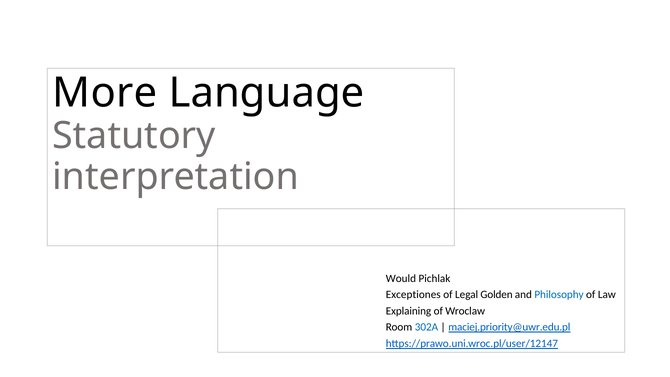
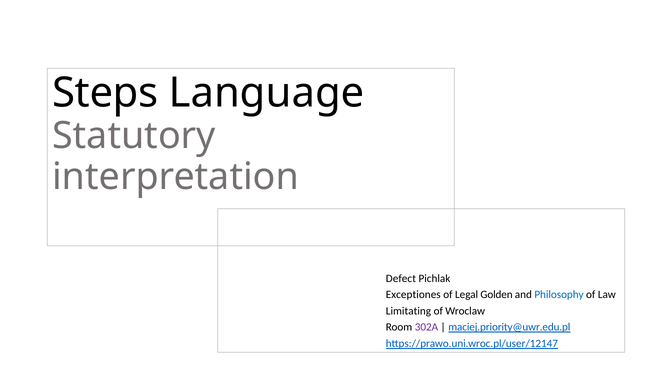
More: More -> Steps
Would: Would -> Defect
Explaining: Explaining -> Limitating
302A colour: blue -> purple
